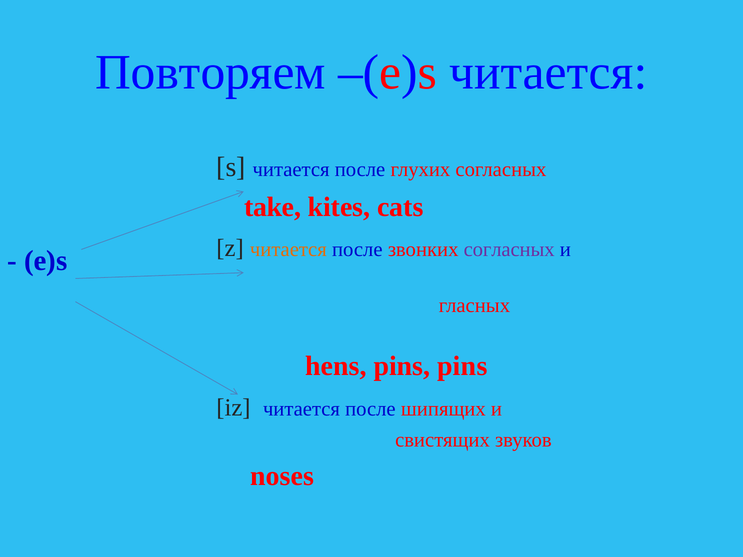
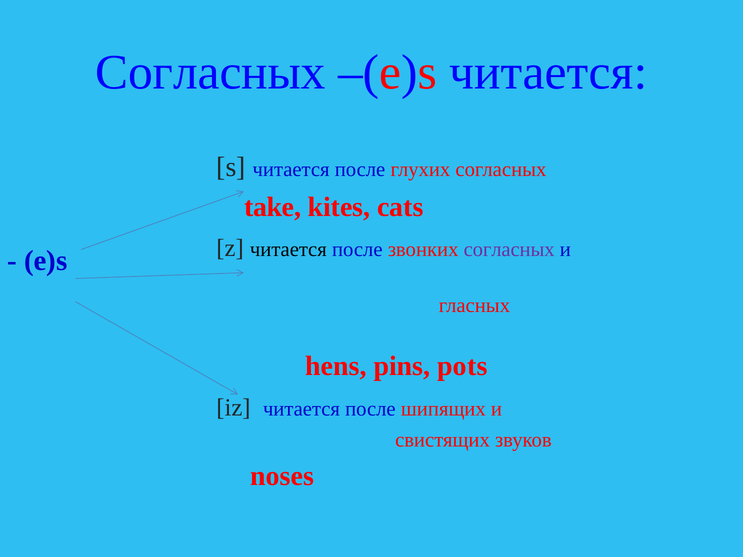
Повторяем at (210, 72): Повторяем -> Согласных
читается at (288, 249) colour: orange -> black
pins pins: pins -> pots
